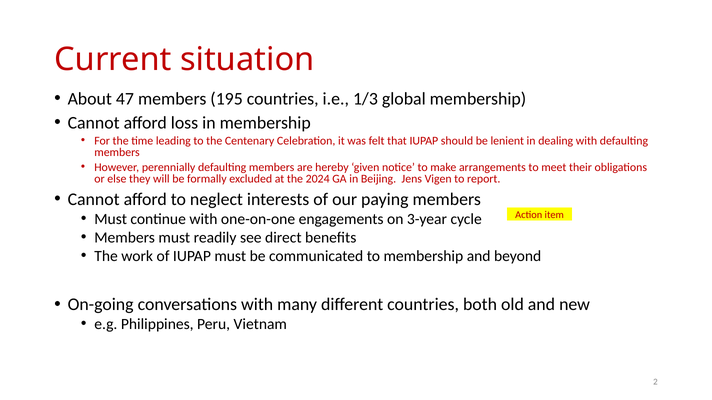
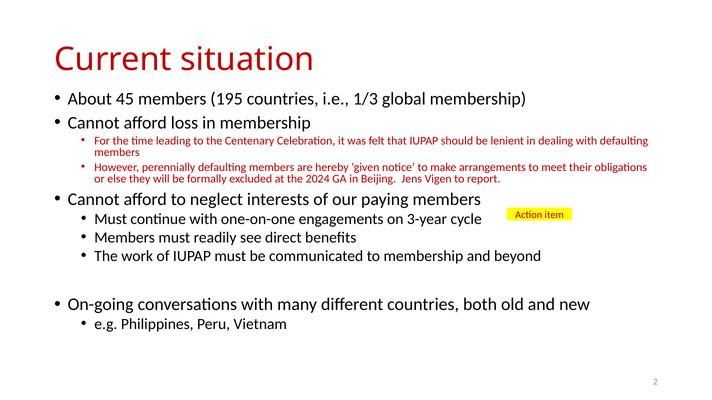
47: 47 -> 45
